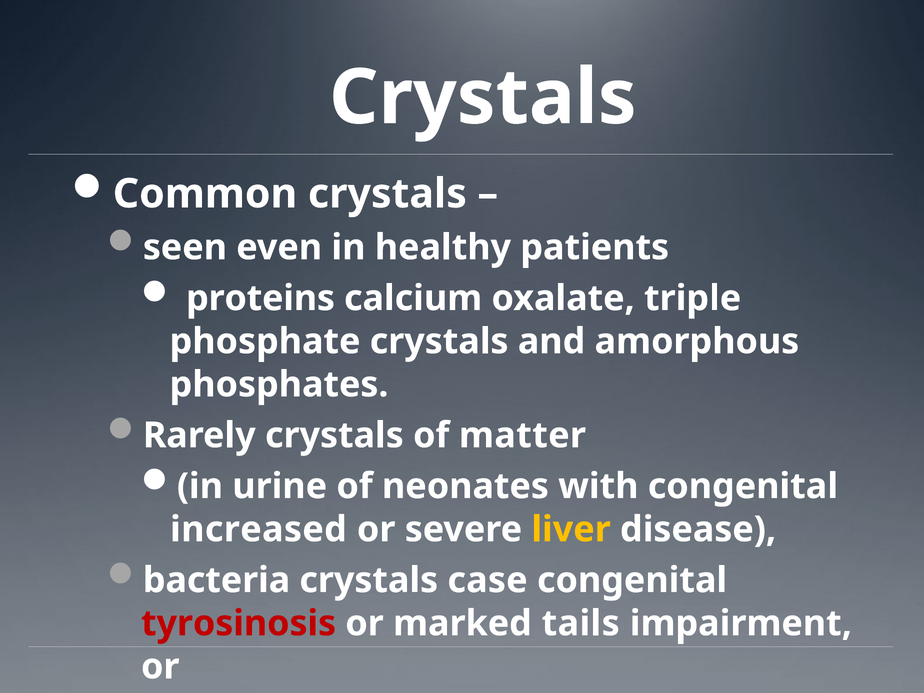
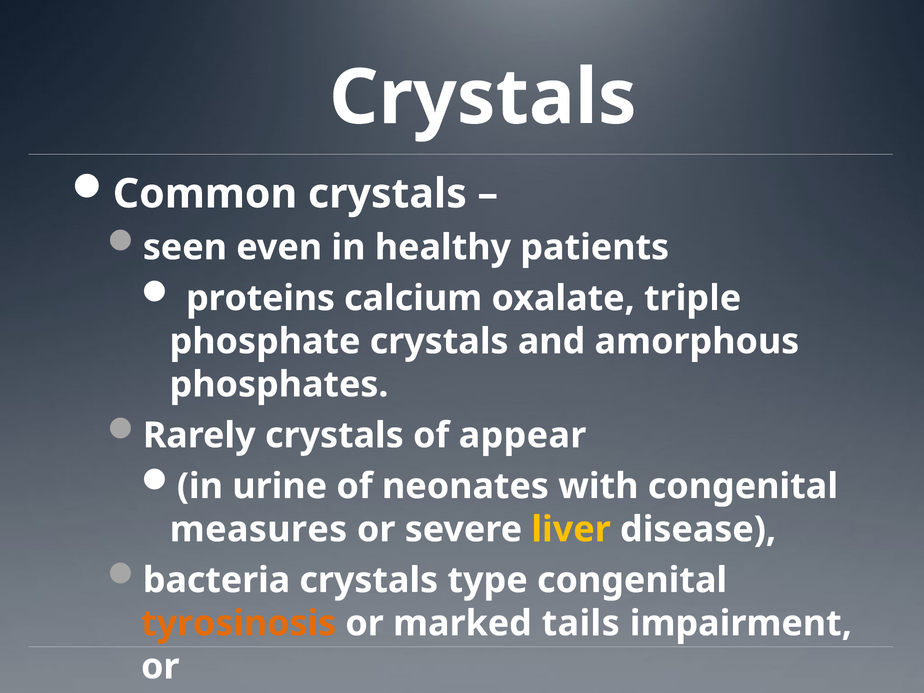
matter: matter -> appear
increased: increased -> measures
case: case -> type
tyrosinosis colour: red -> orange
